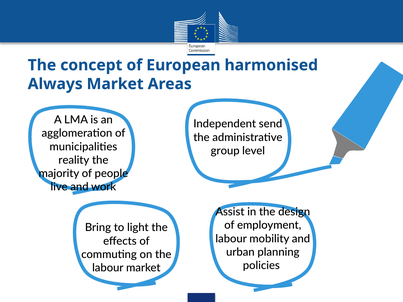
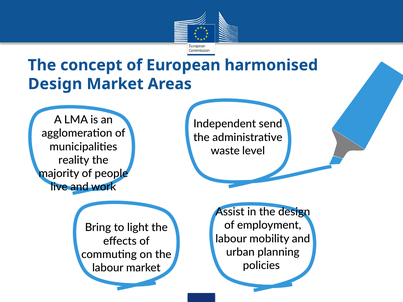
Always at (55, 84): Always -> Design
group: group -> waste
